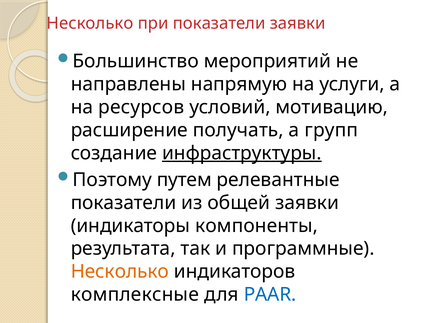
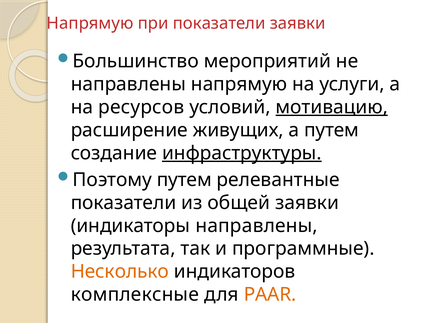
Несколько at (90, 23): Несколько -> Напрямую
мотивацию underline: none -> present
получать: получать -> живущих
а групп: групп -> путем
индикаторы компоненты: компоненты -> направлены
PAAR colour: blue -> orange
